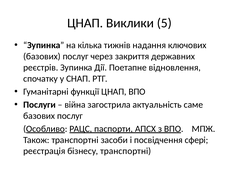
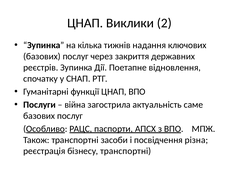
5: 5 -> 2
сфері: сфері -> різна
